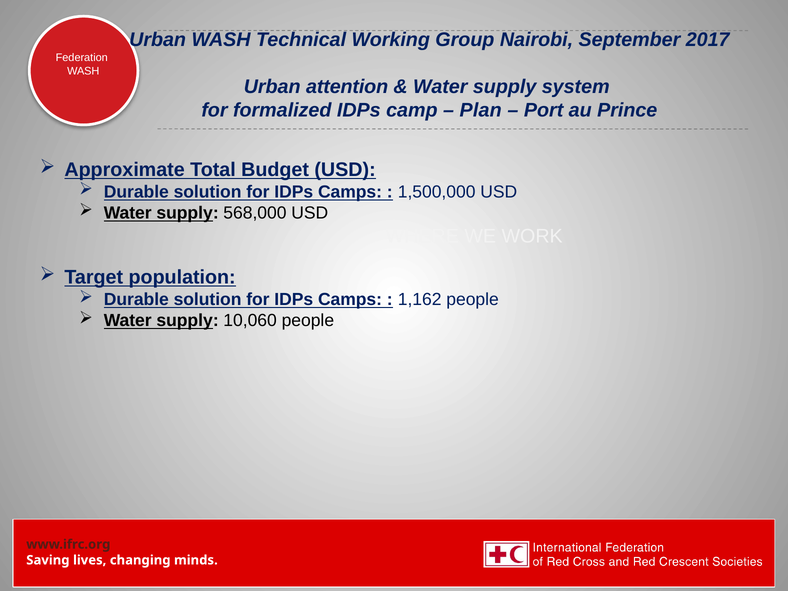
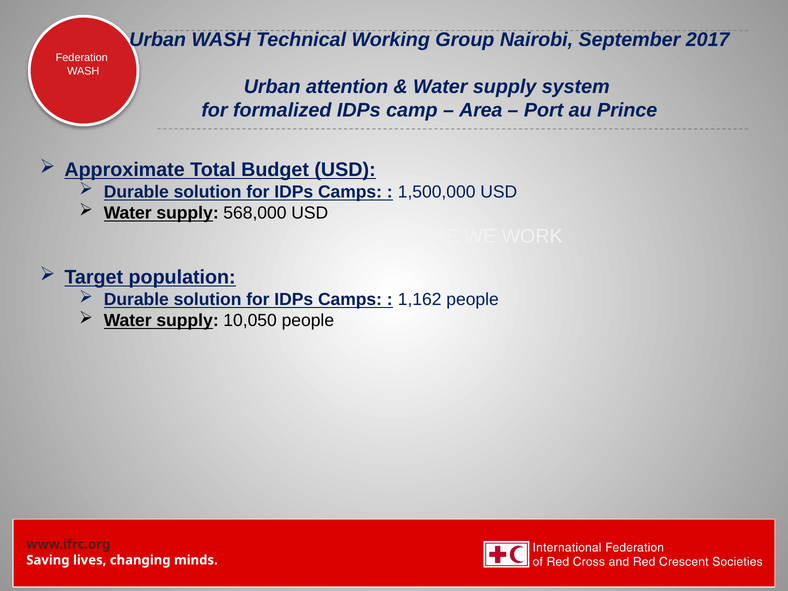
Plan: Plan -> Area
10,060: 10,060 -> 10,050
